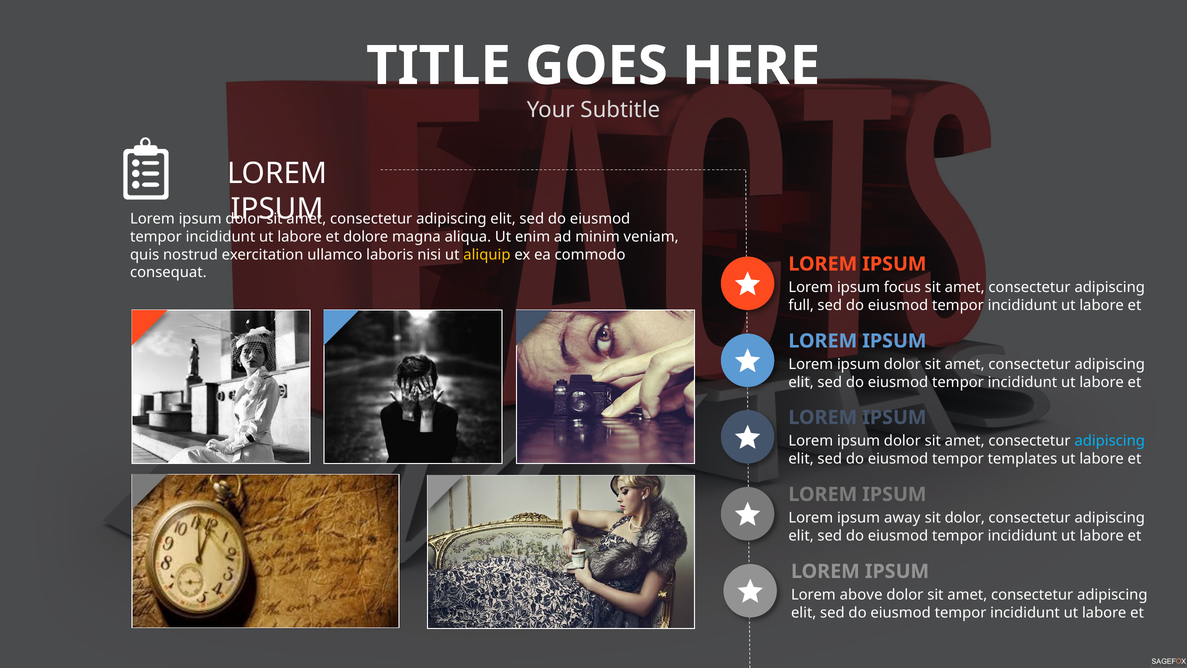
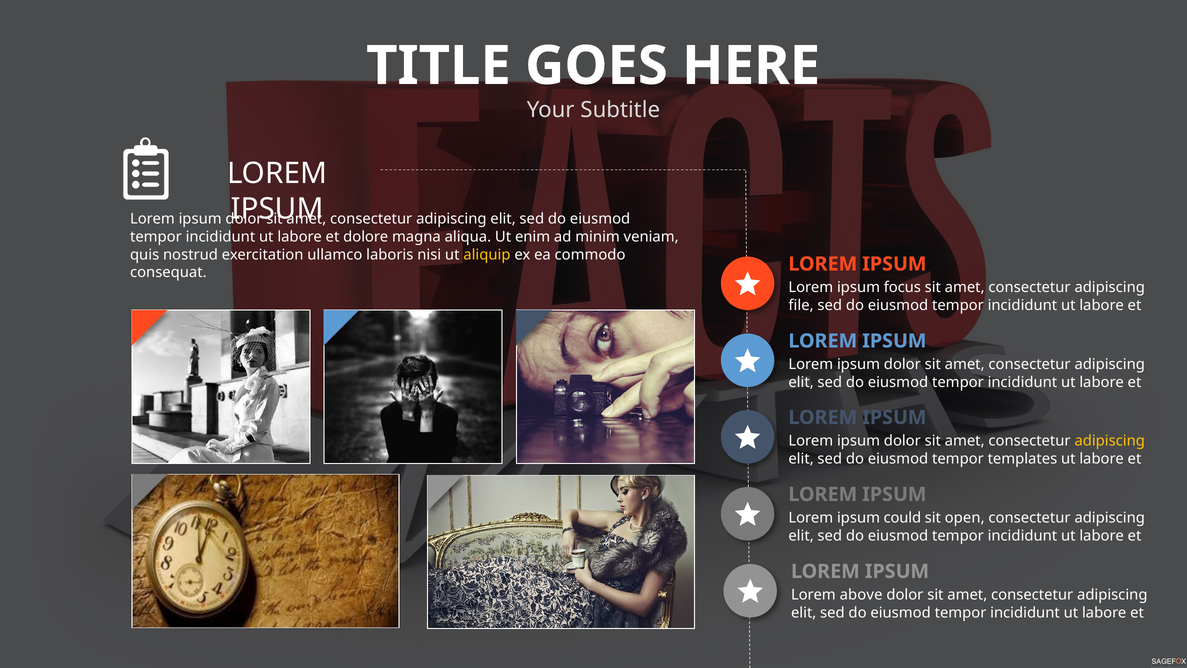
full: full -> file
adipiscing at (1110, 441) colour: light blue -> yellow
away: away -> could
sit dolor: dolor -> open
